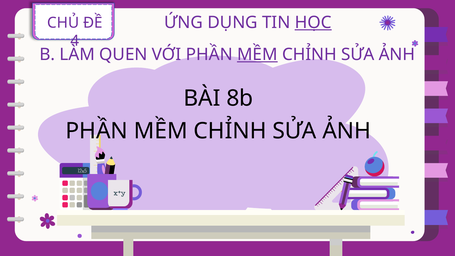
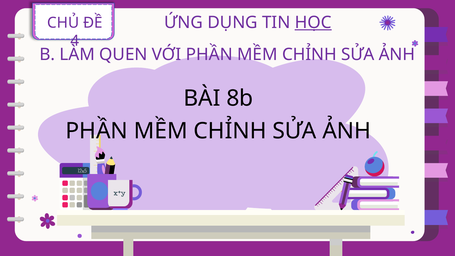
MỀM at (257, 55) underline: present -> none
